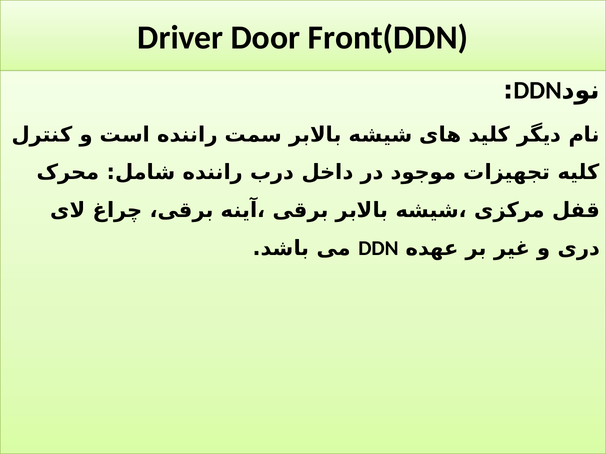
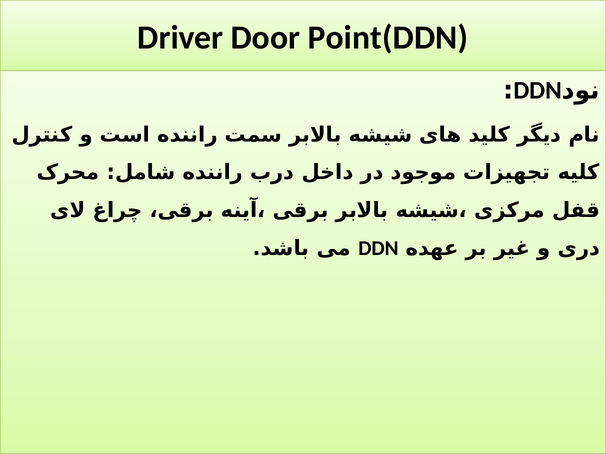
Front(DDN: Front(DDN -> Point(DDN
